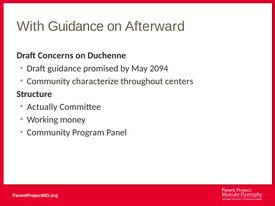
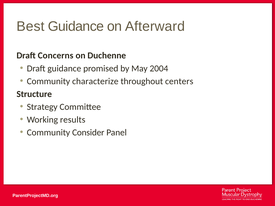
With: With -> Best
2094: 2094 -> 2004
Actually: Actually -> Strategy
money: money -> results
Program: Program -> Consider
